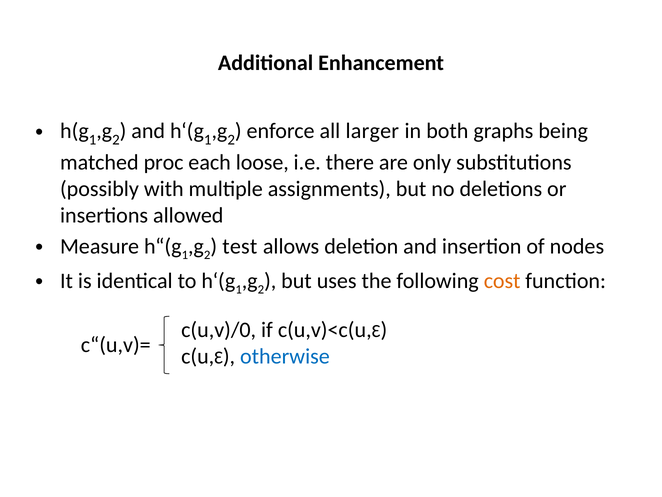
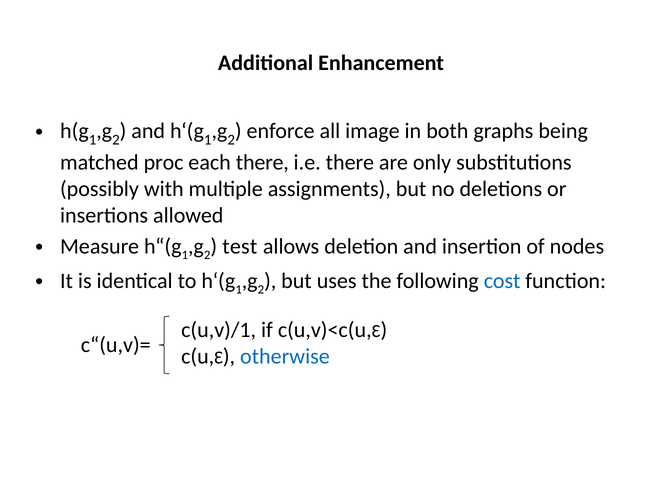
larger: larger -> image
each loose: loose -> there
cost colour: orange -> blue
c(u,v)/0: c(u,v)/0 -> c(u,v)/1
